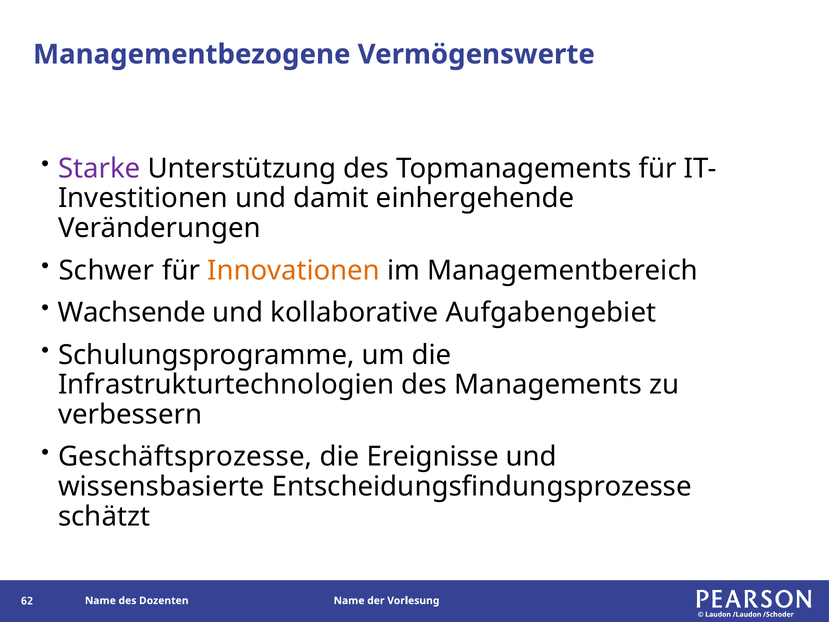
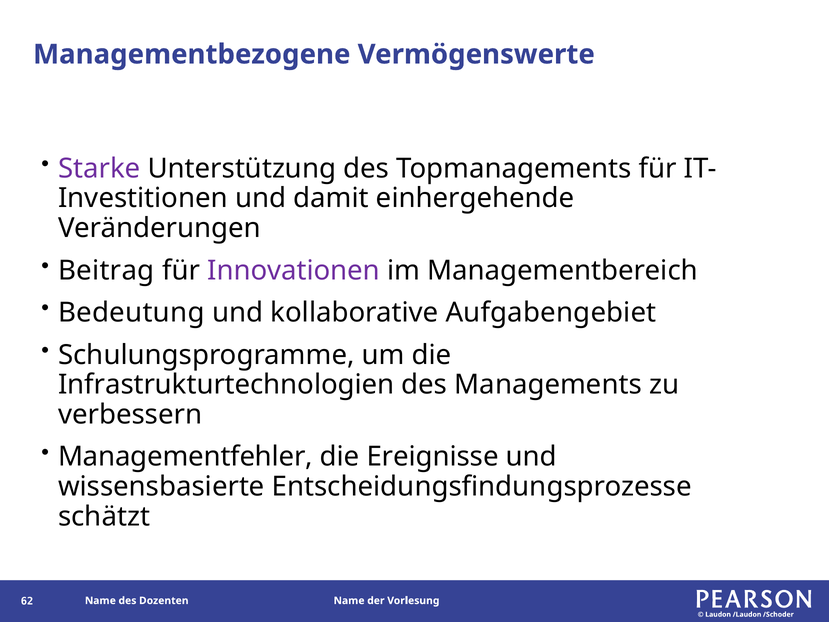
Schwer: Schwer -> Beitrag
Innovationen colour: orange -> purple
Wachsende: Wachsende -> Bedeutung
Geschäftsprozesse: Geschäftsprozesse -> Managementfehler
